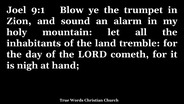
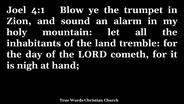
9:1: 9:1 -> 4:1
